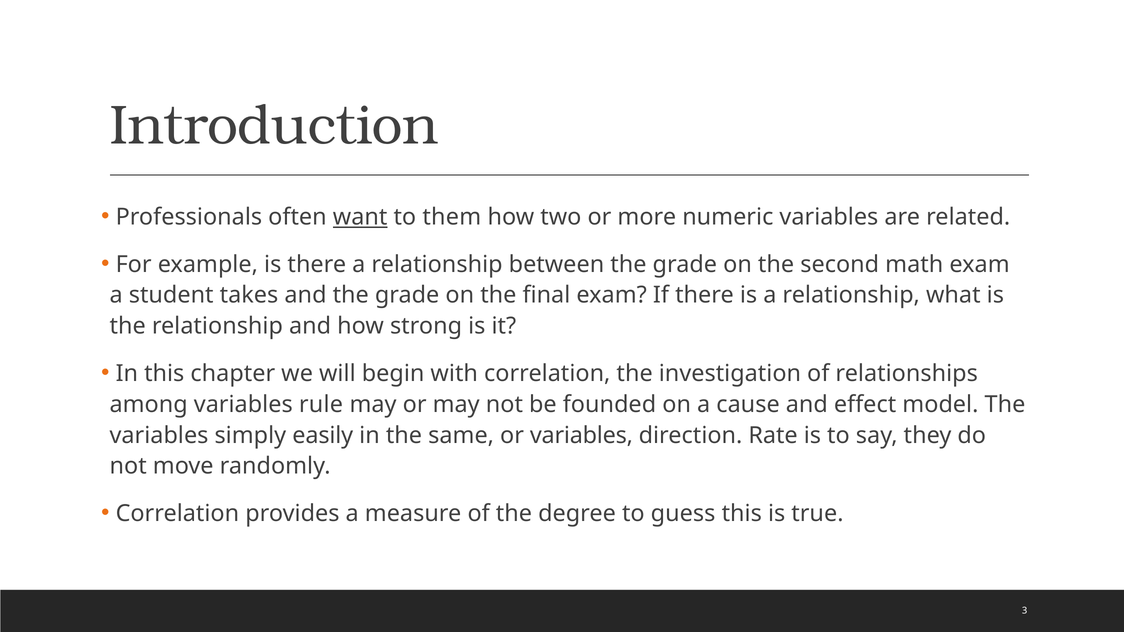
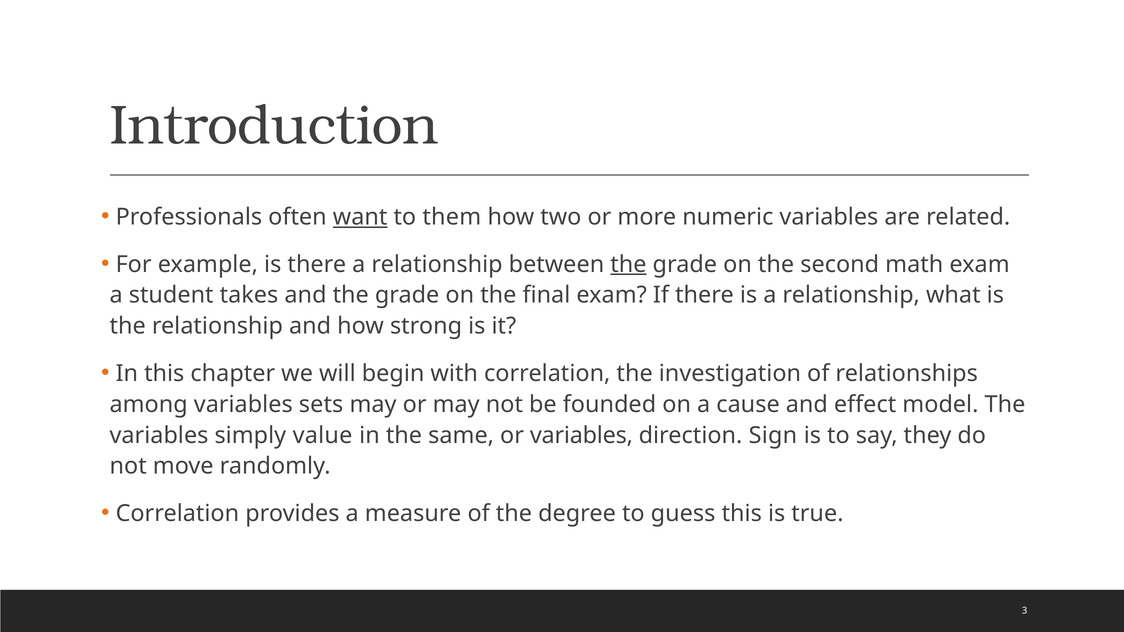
the at (628, 264) underline: none -> present
rule: rule -> sets
easily: easily -> value
Rate: Rate -> Sign
